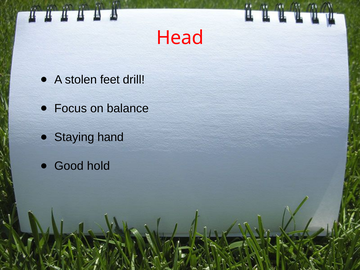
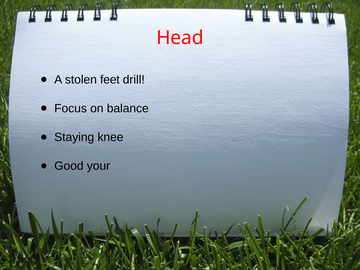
hand: hand -> knee
hold: hold -> your
